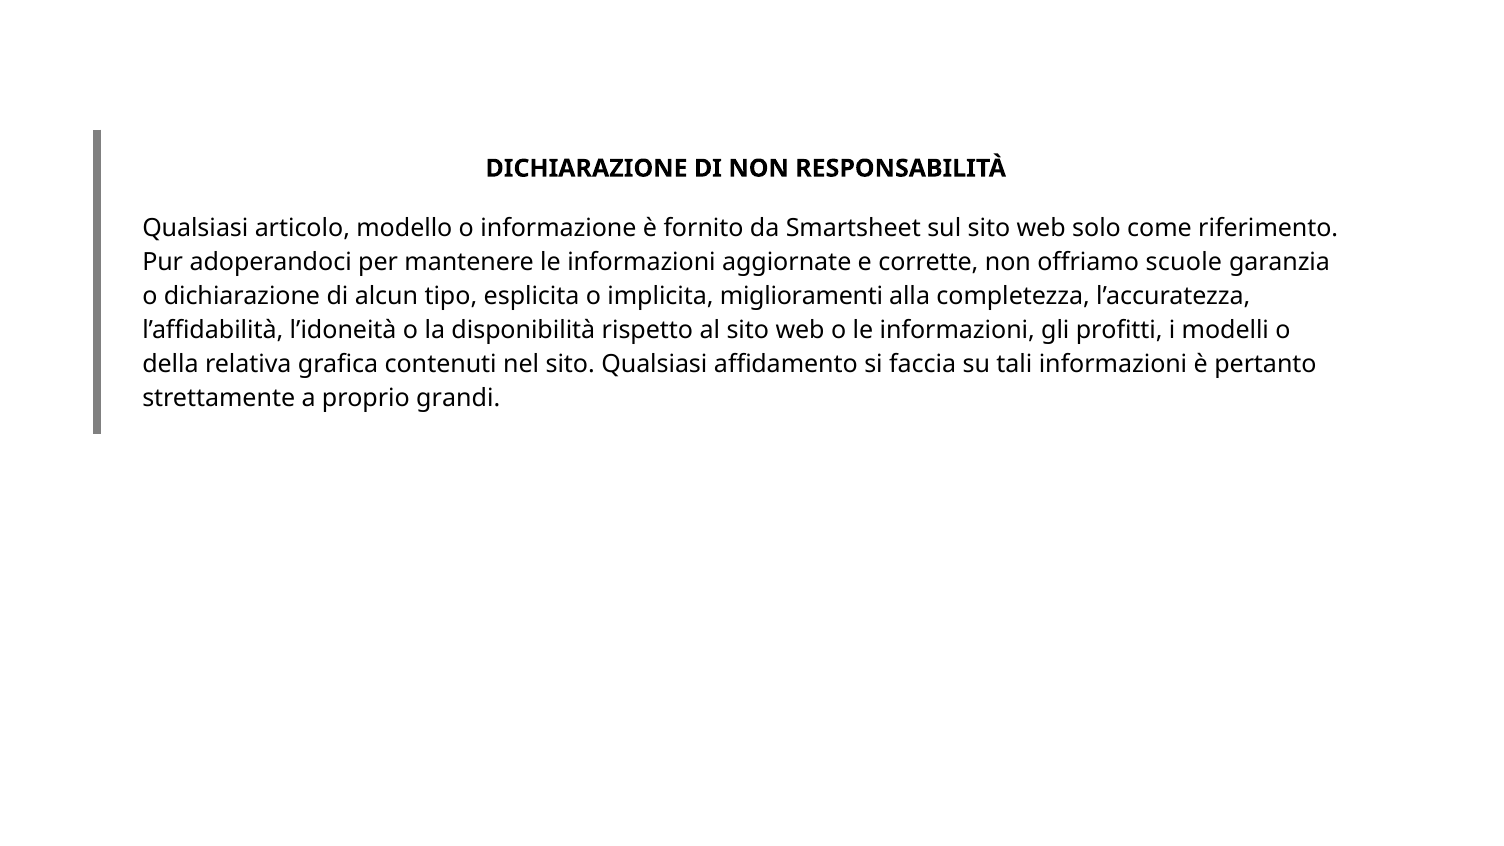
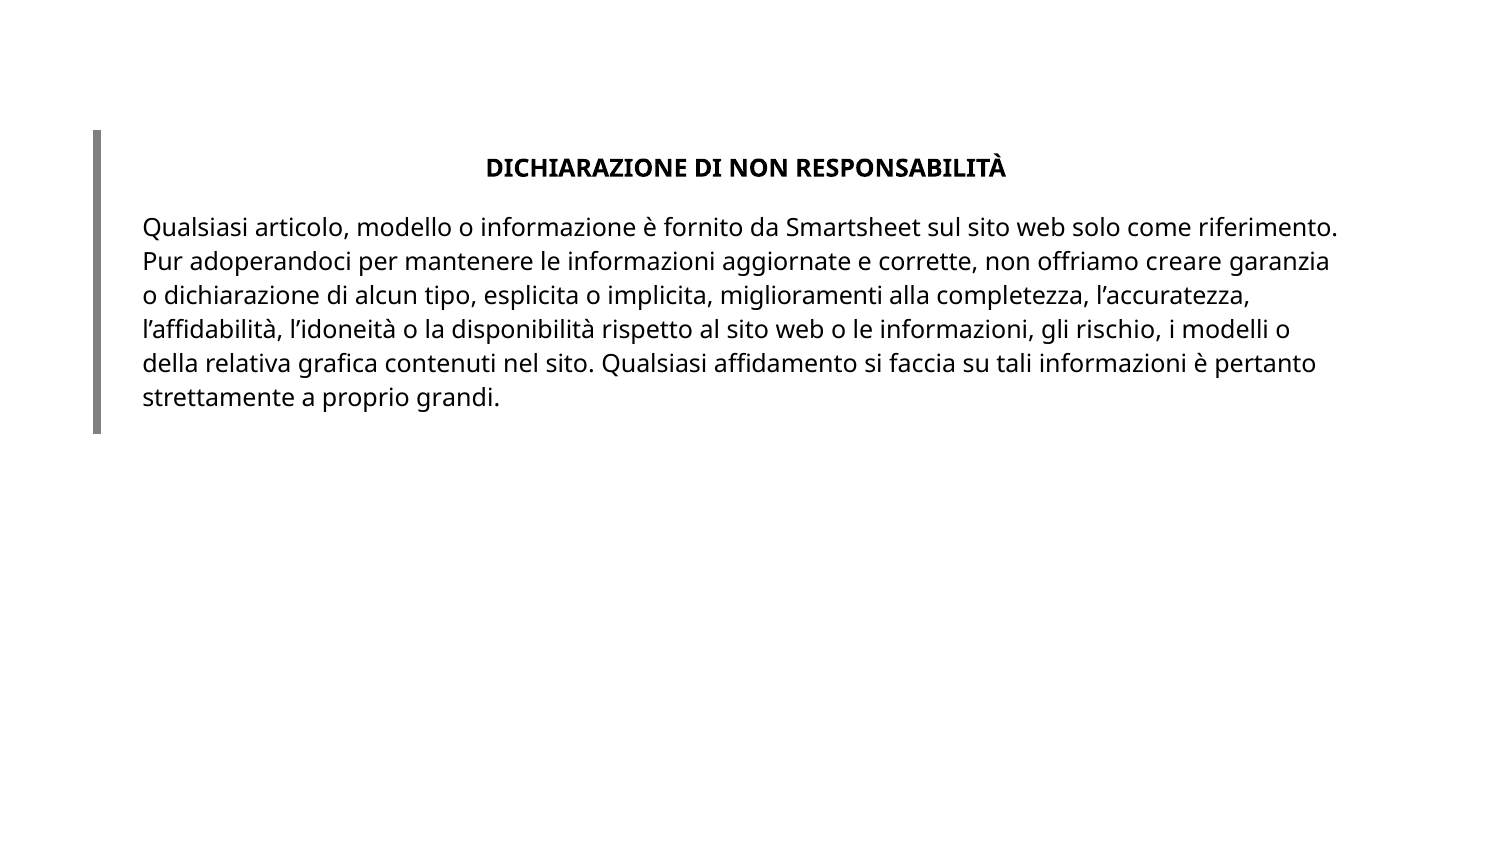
scuole: scuole -> creare
profitti: profitti -> rischio
